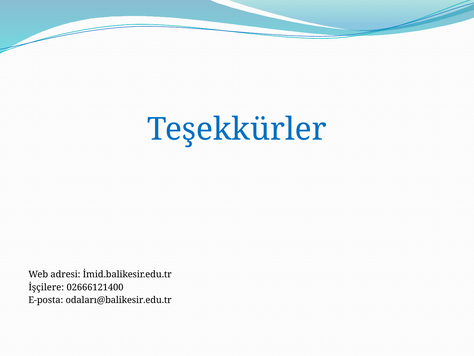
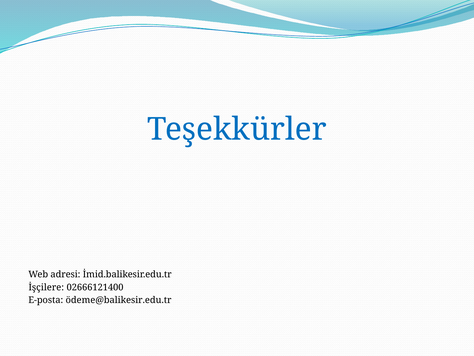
odaları@balikesir.edu.tr: odaları@balikesir.edu.tr -> ödeme@balikesir.edu.tr
